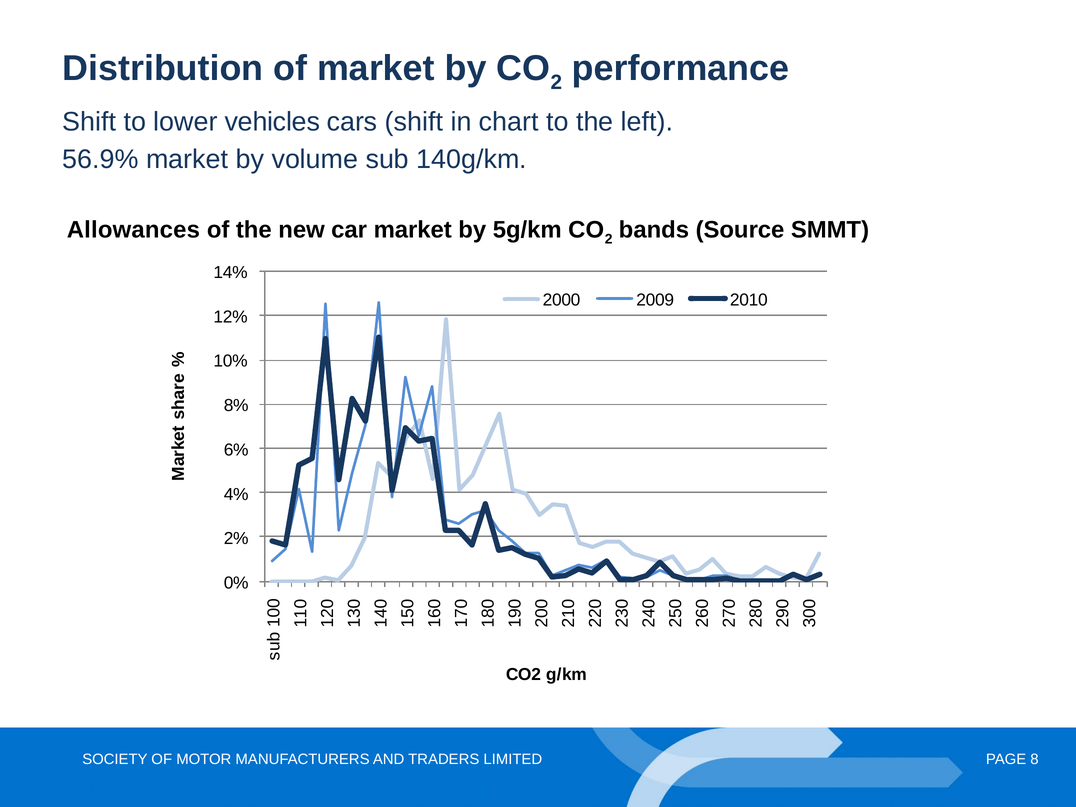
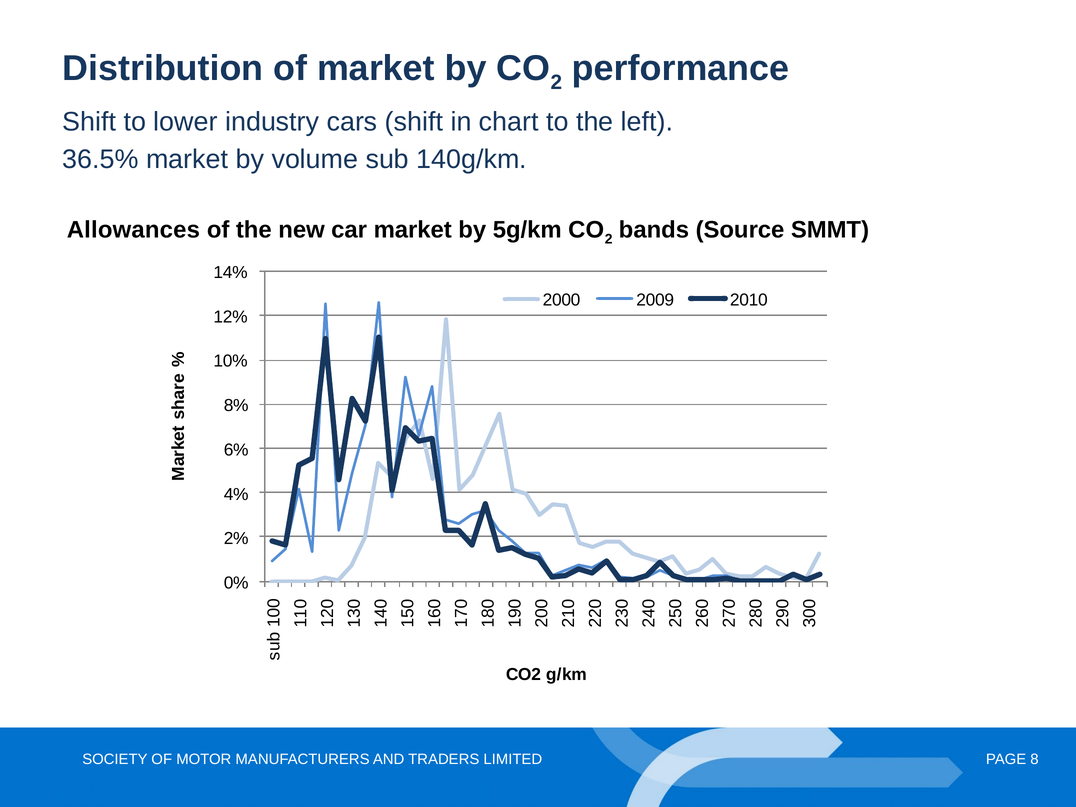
vehicles: vehicles -> industry
56.9%: 56.9% -> 36.5%
